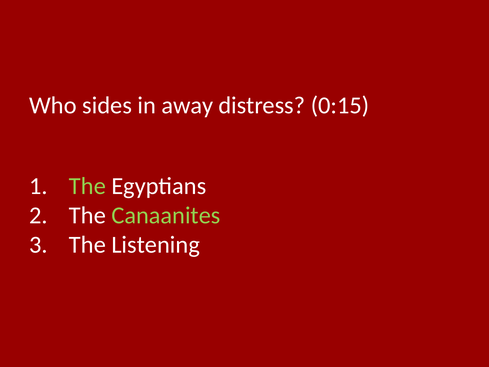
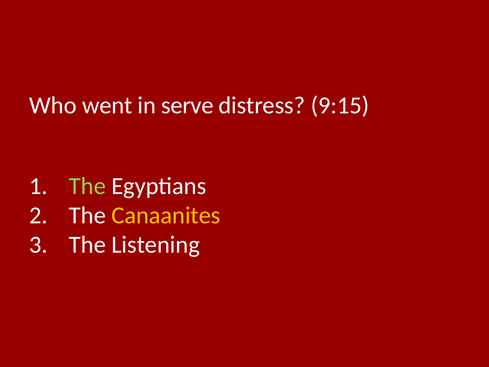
sides: sides -> went
away: away -> serve
0:15: 0:15 -> 9:15
Canaanites colour: light green -> yellow
